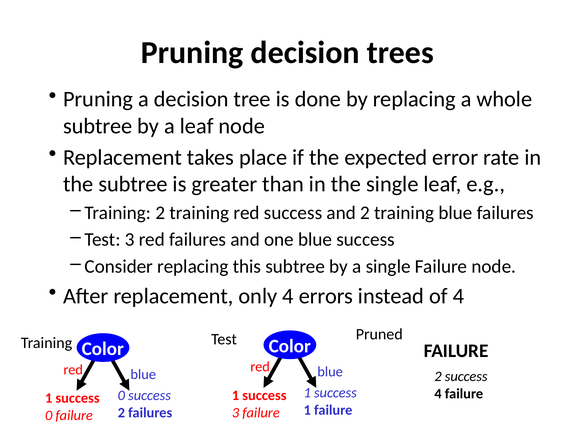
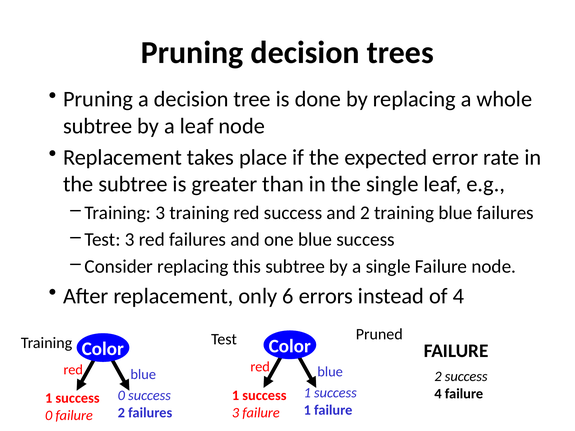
Training 2: 2 -> 3
only 4: 4 -> 6
